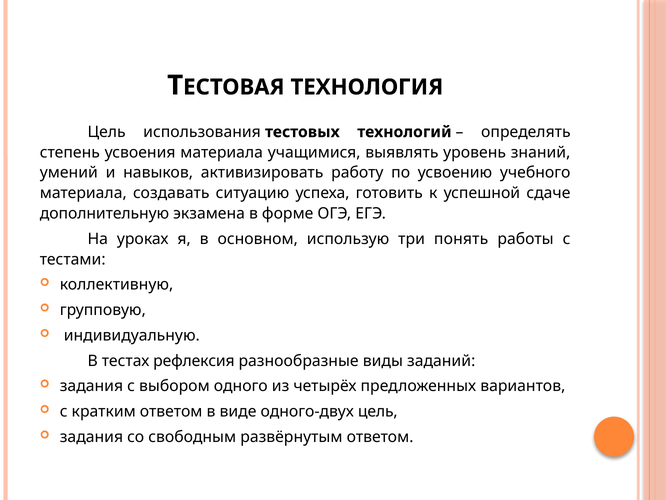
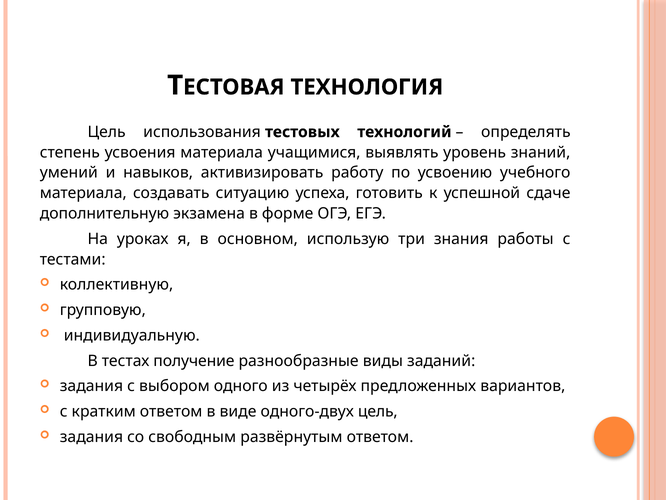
понять: понять -> знания
рефлексия: рефлексия -> получение
